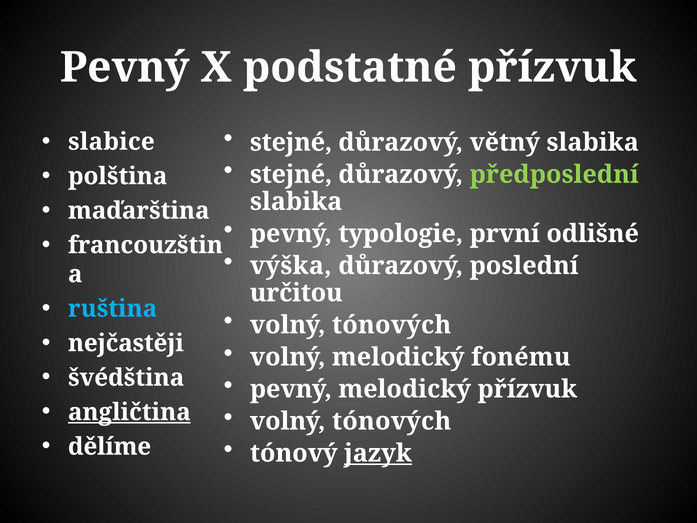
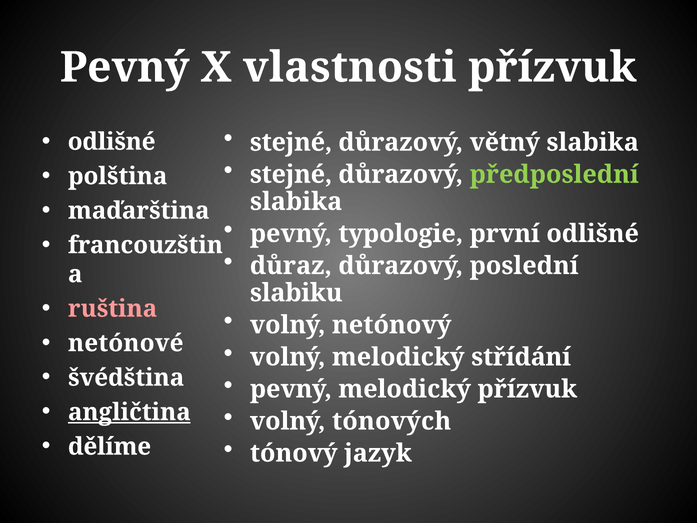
podstatné: podstatné -> vlastnosti
slabice at (111, 142): slabice -> odlišné
výška: výška -> důraz
určitou: určitou -> slabiku
ruština colour: light blue -> pink
tónových at (392, 325): tónových -> netónový
nejčastěji: nejčastěji -> netónové
fonému: fonému -> střídání
jazyk underline: present -> none
